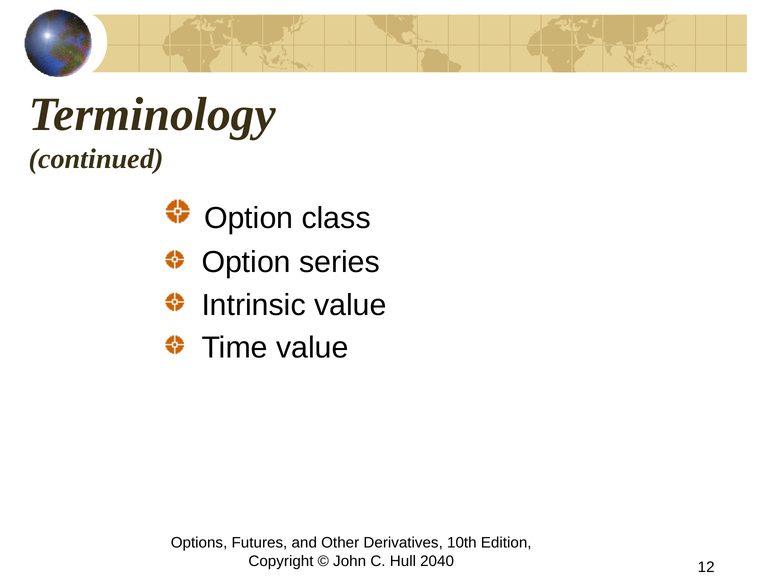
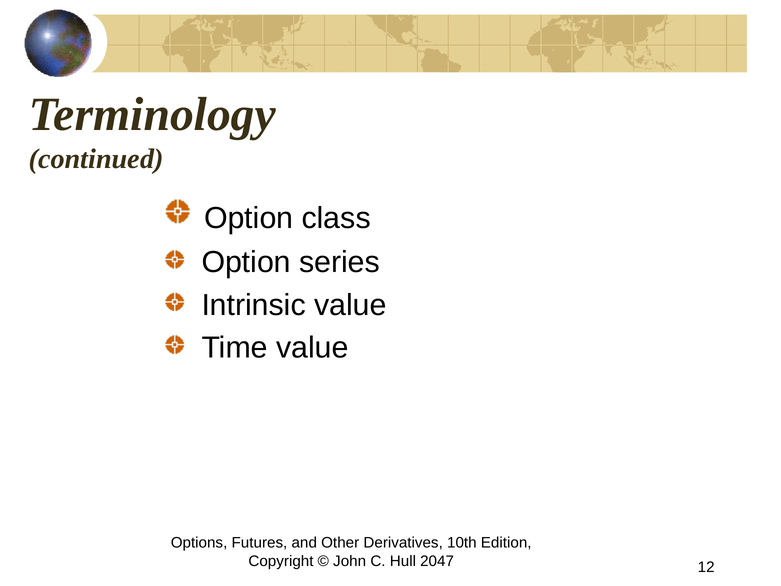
2040: 2040 -> 2047
